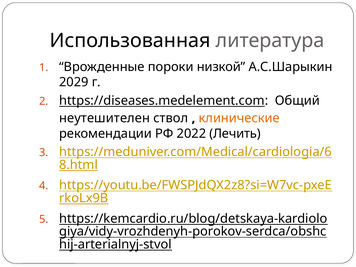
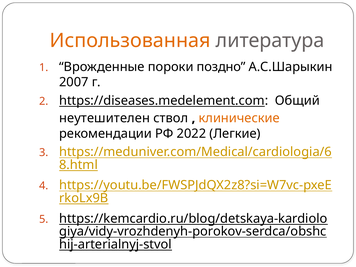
Использованная colour: black -> orange
низкой: низкой -> поздно
2029: 2029 -> 2007
Лечить: Лечить -> Легкие
